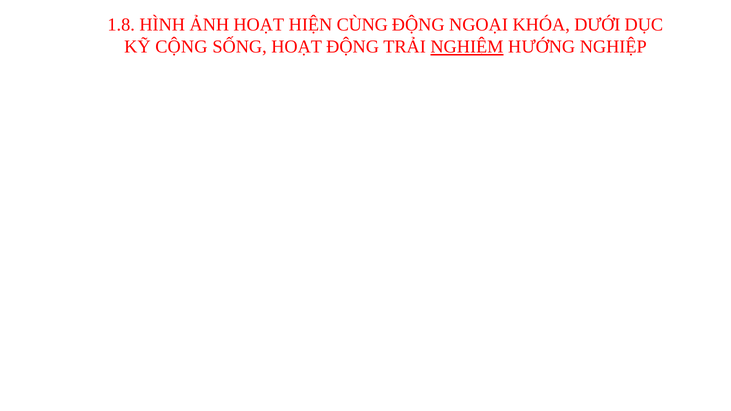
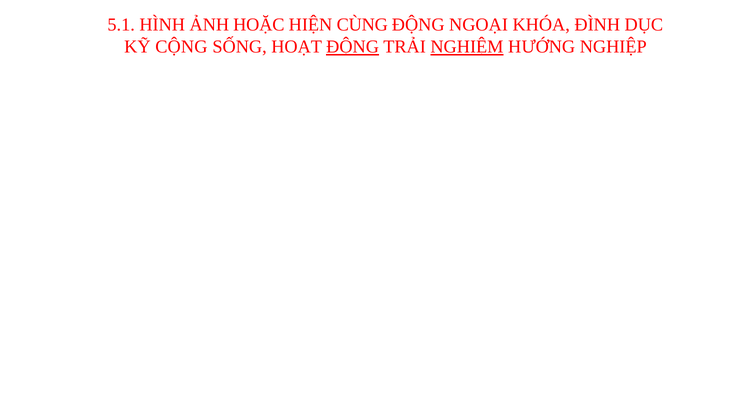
1.8: 1.8 -> 5.1
ẢNH HOẠT: HOẠT -> HOẶC
DƯỚI: DƯỚI -> ĐÌNH
ĐỘNG at (353, 47) underline: none -> present
